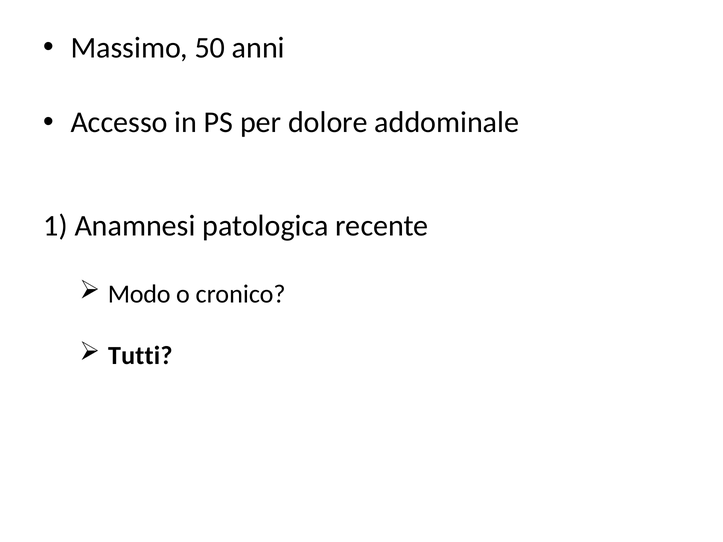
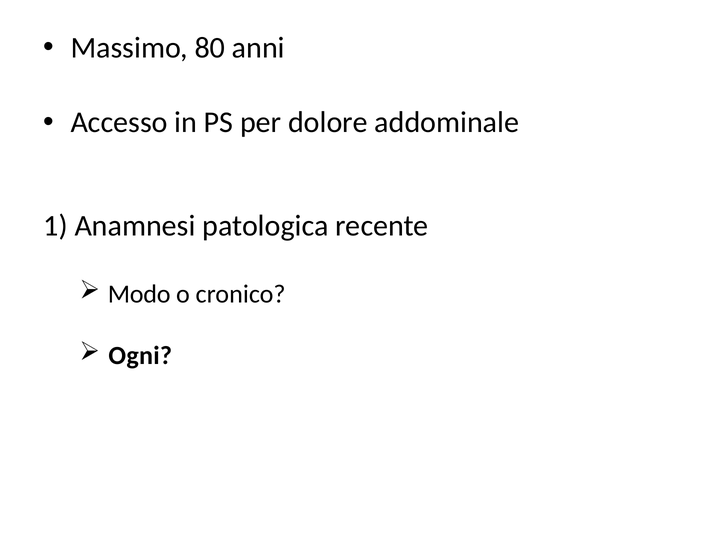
50: 50 -> 80
Tutti: Tutti -> Ogni
